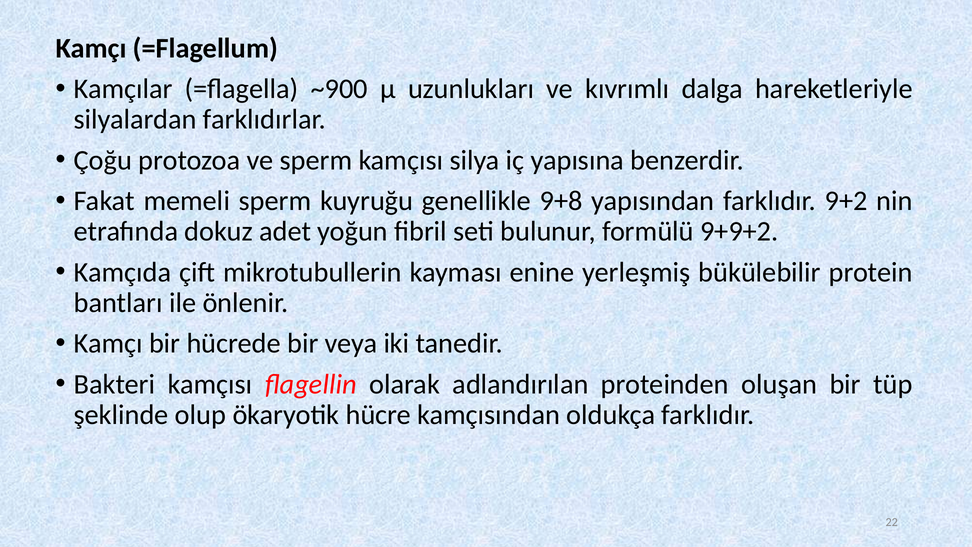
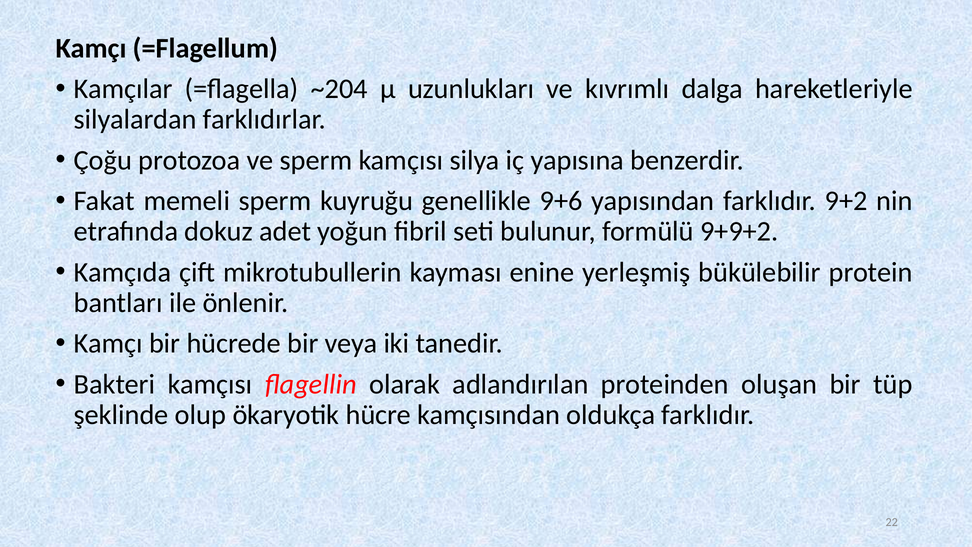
~900: ~900 -> ~204
9+8: 9+8 -> 9+6
